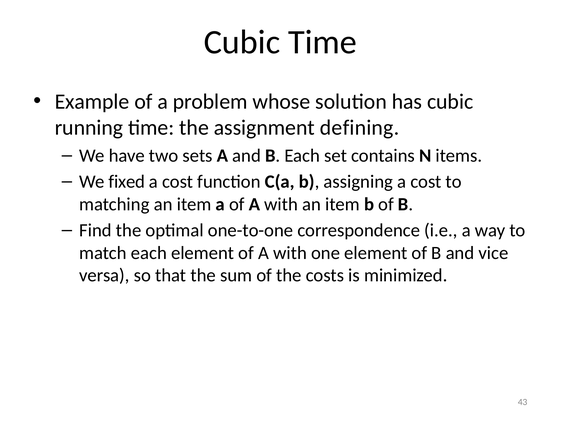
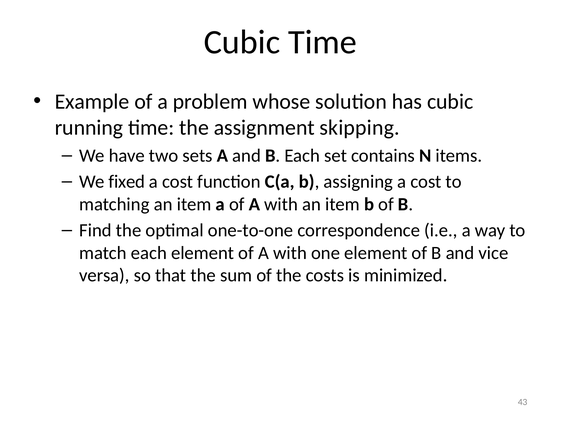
defining: defining -> skipping
